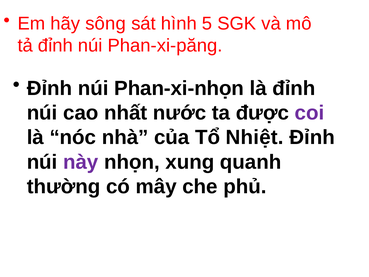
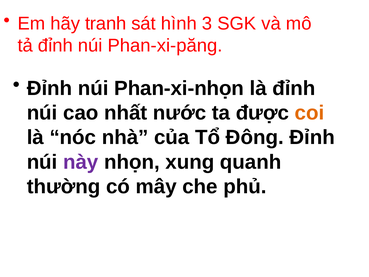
sông: sông -> tranh
5: 5 -> 3
coi colour: purple -> orange
Nhiệt: Nhiệt -> Đông
